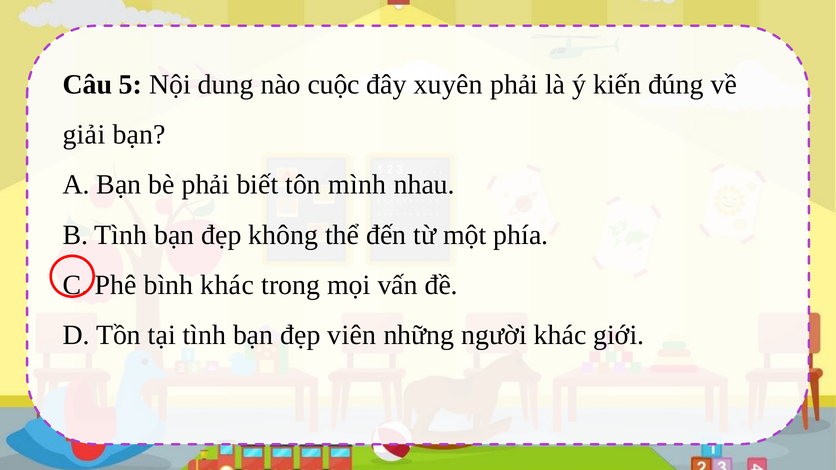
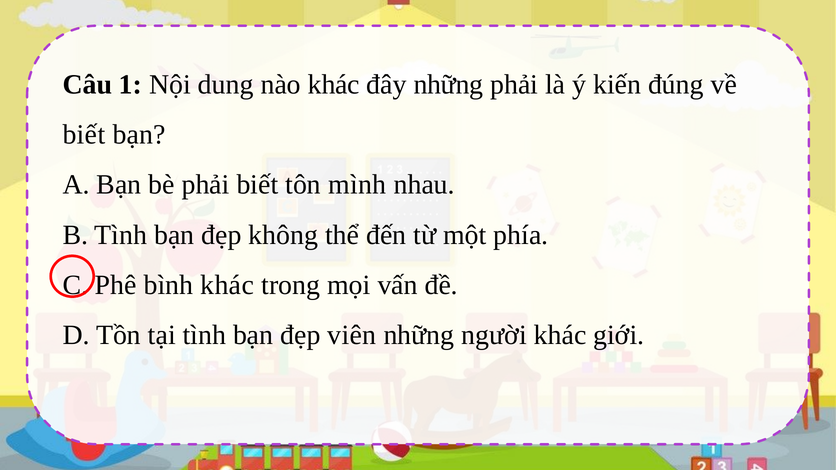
5: 5 -> 1
nào cuộc: cuộc -> khác
đây xuyên: xuyên -> những
giải at (84, 135): giải -> biết
